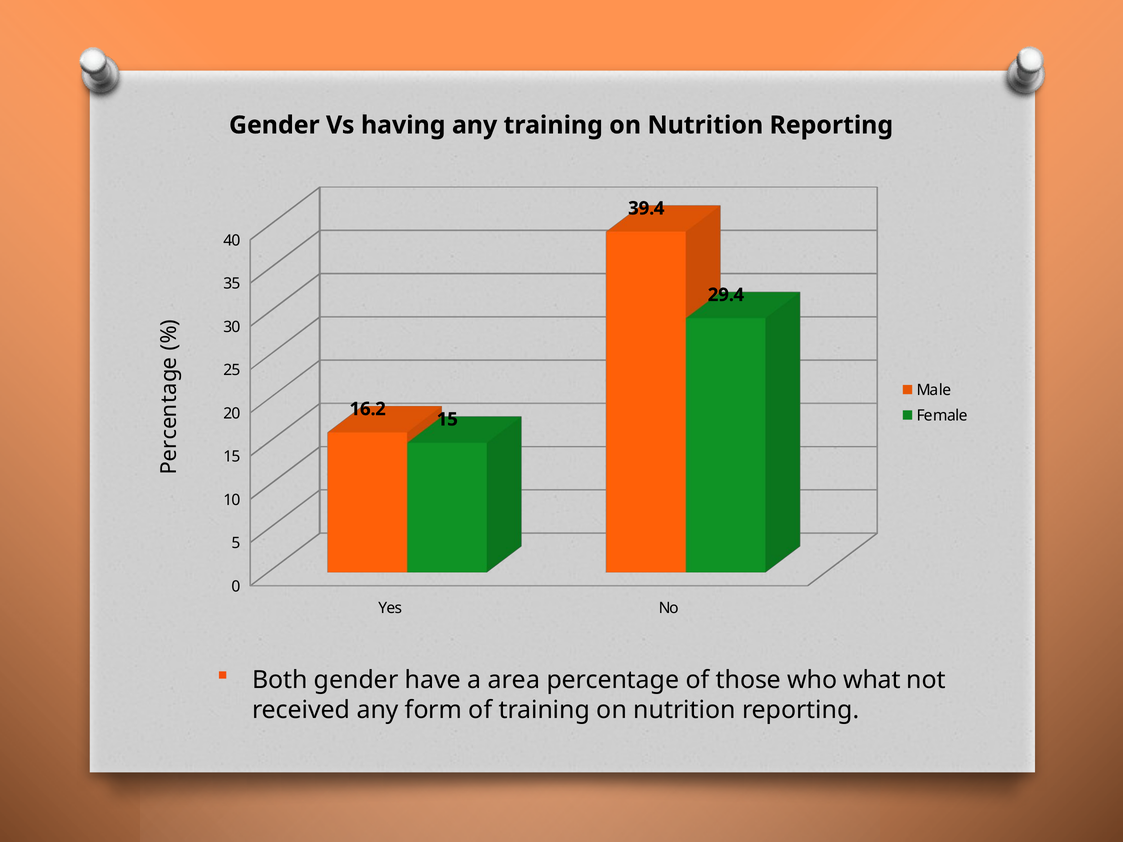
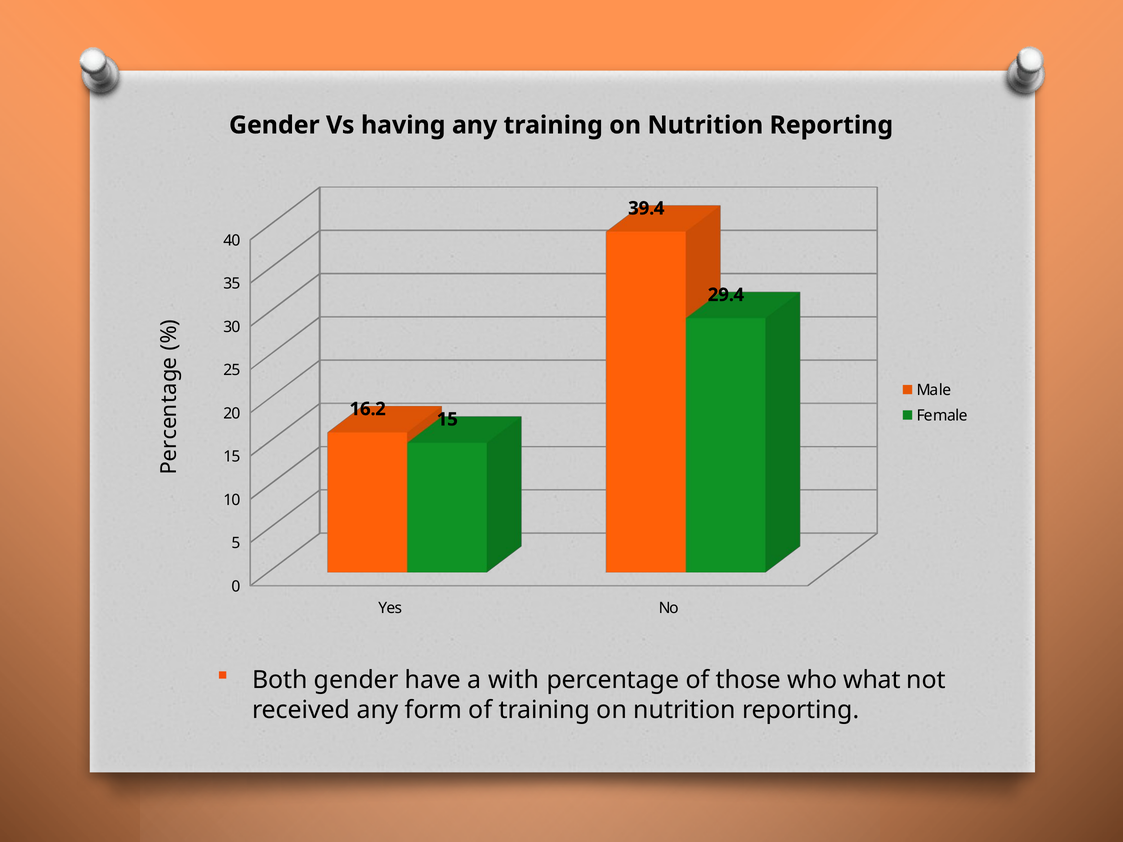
area: area -> with
